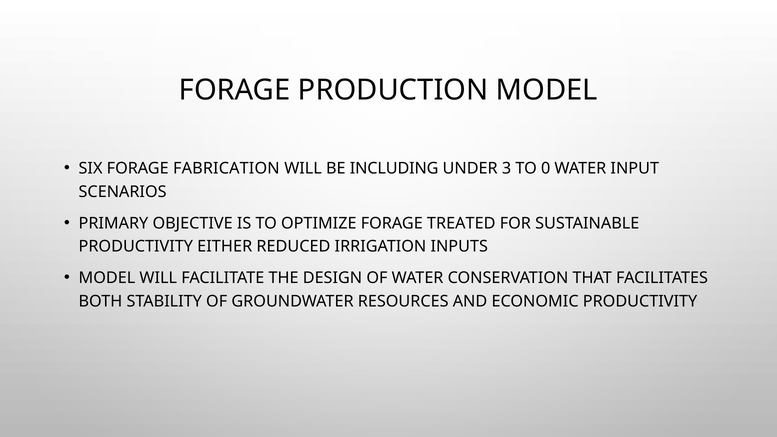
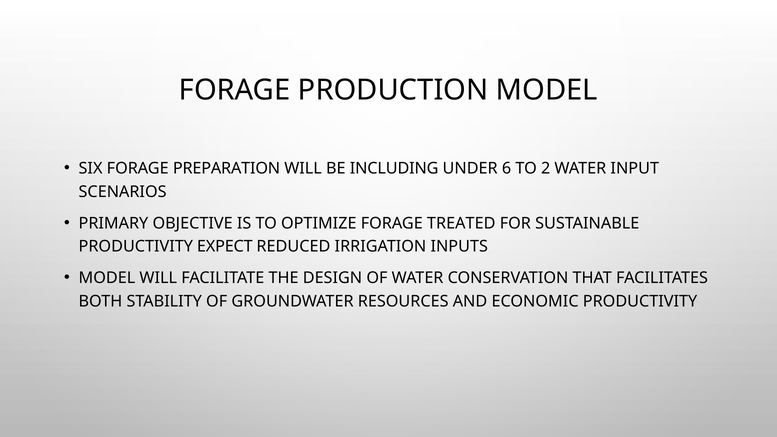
FABRICATION: FABRICATION -> PREPARATION
3: 3 -> 6
0: 0 -> 2
EITHER: EITHER -> EXPECT
